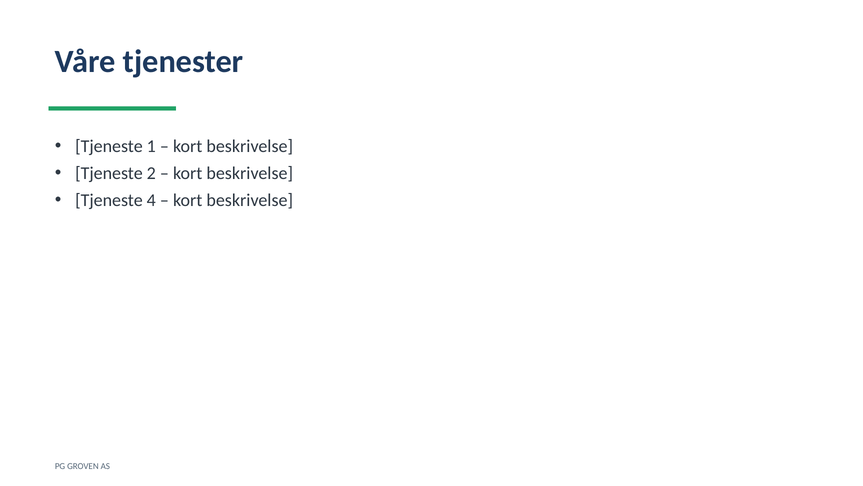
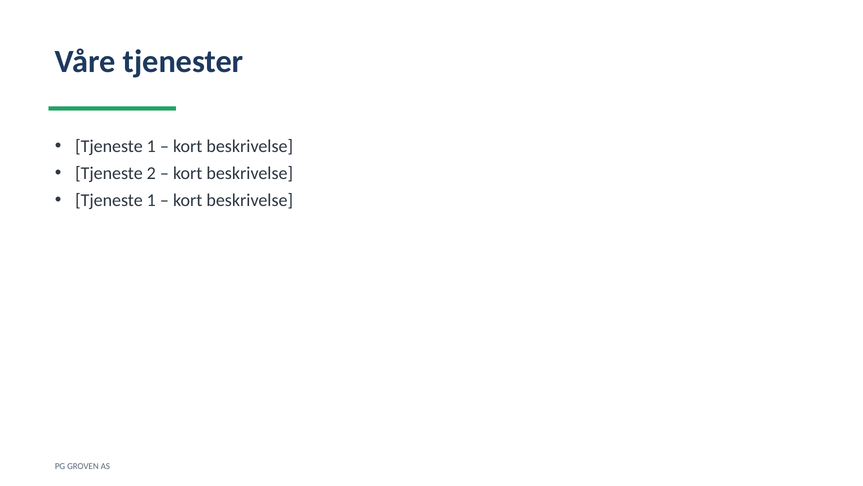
4 at (151, 200): 4 -> 1
